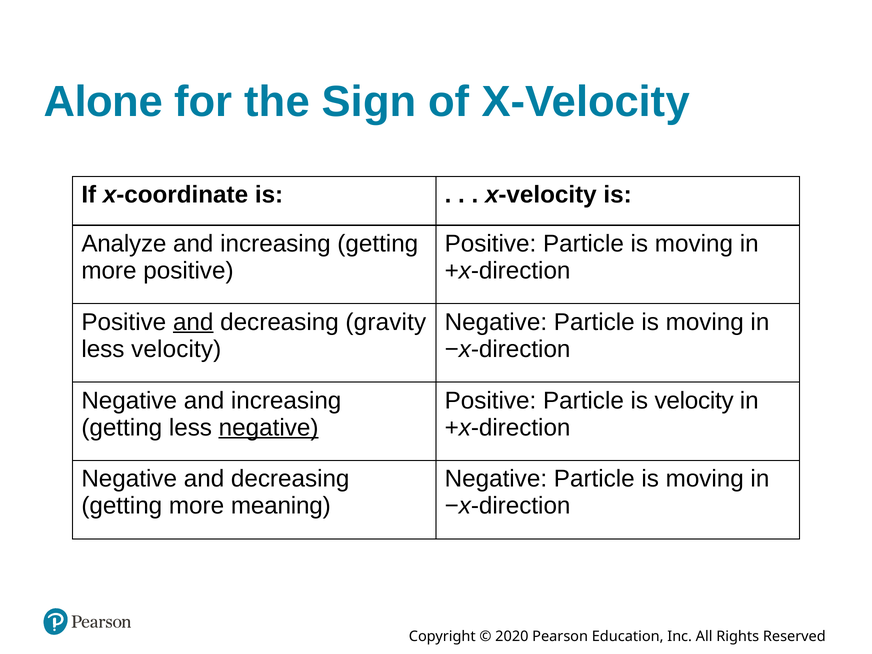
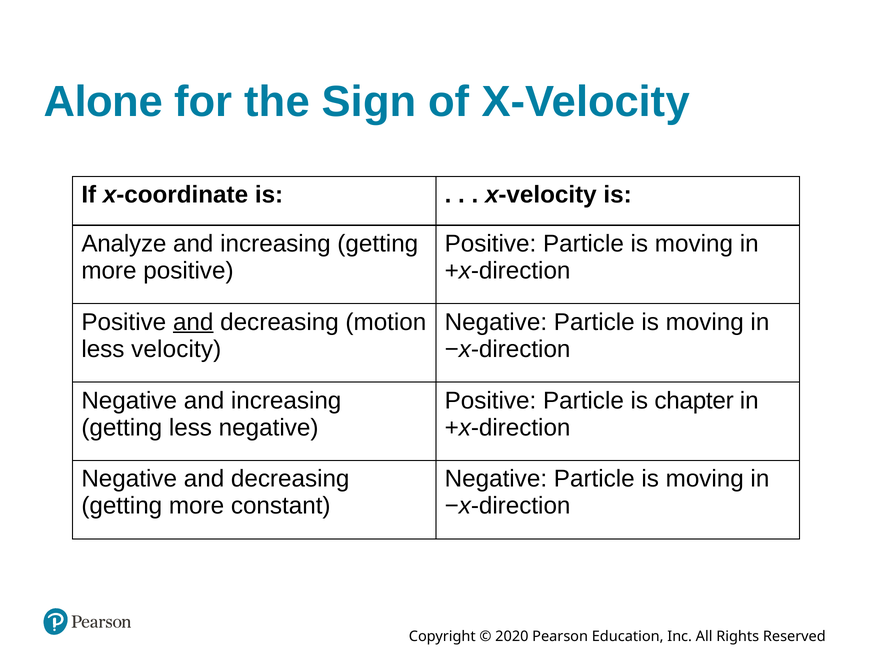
gravity: gravity -> motion
is velocity: velocity -> chapter
negative at (269, 428) underline: present -> none
meaning: meaning -> constant
